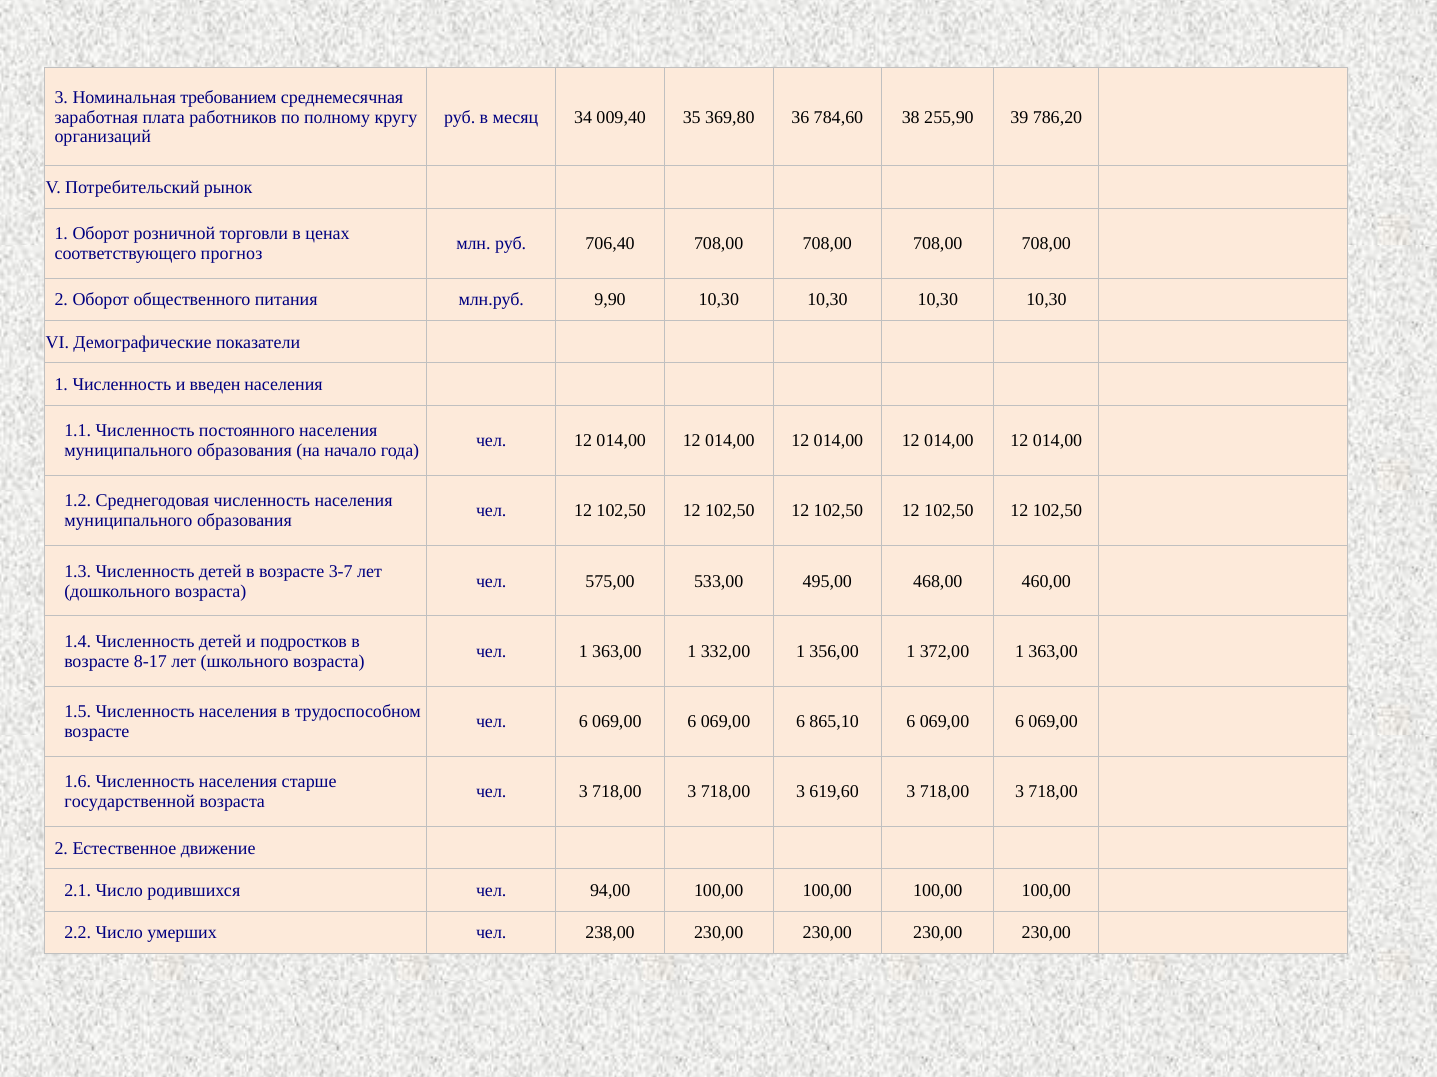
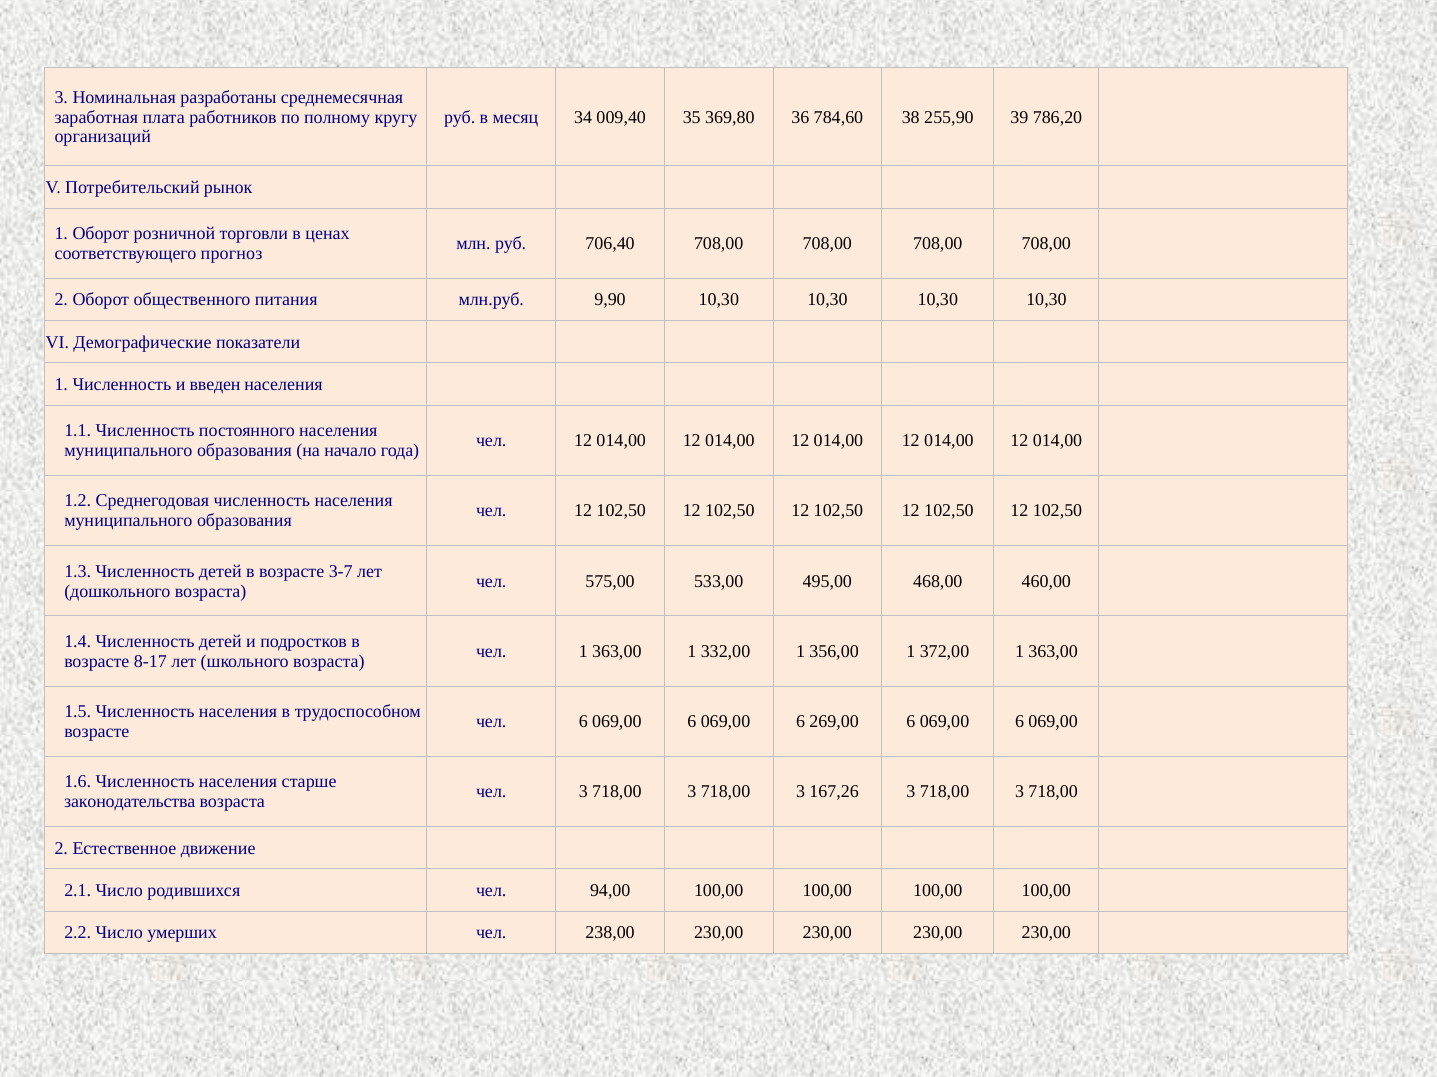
требованием: требованием -> разработаны
865,10: 865,10 -> 269,00
619,60: 619,60 -> 167,26
государственной: государственной -> законодательства
